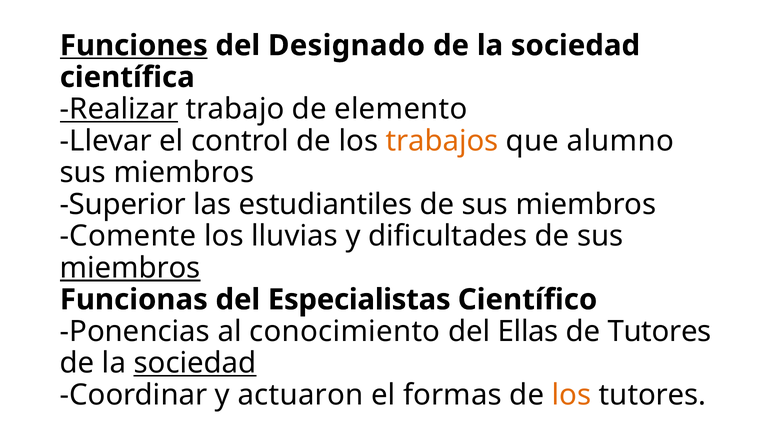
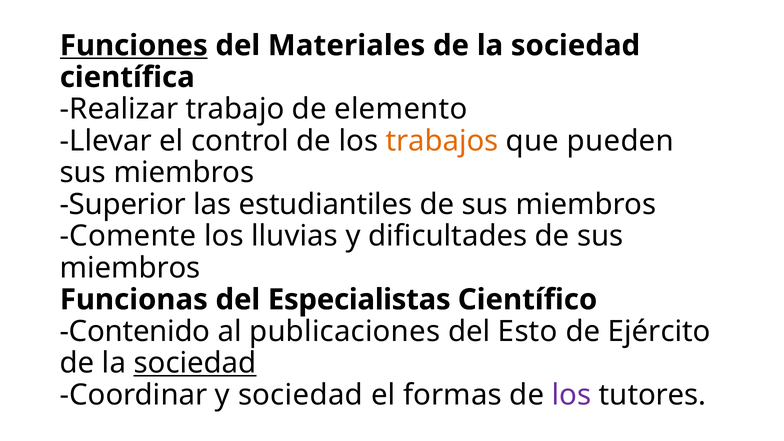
Designado: Designado -> Materiales
Realizar underline: present -> none
alumno: alumno -> pueden
miembros at (130, 268) underline: present -> none
Ponencias: Ponencias -> Contenido
conocimiento: conocimiento -> publicaciones
Ellas: Ellas -> Esto
de Tutores: Tutores -> Ejército
y actuaron: actuaron -> sociedad
los at (571, 395) colour: orange -> purple
